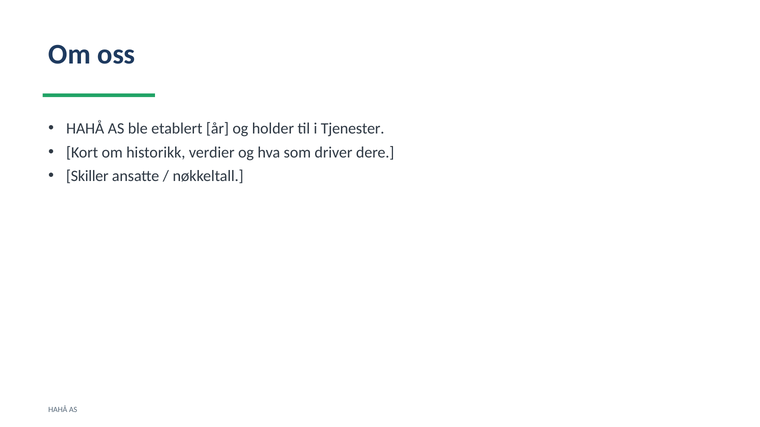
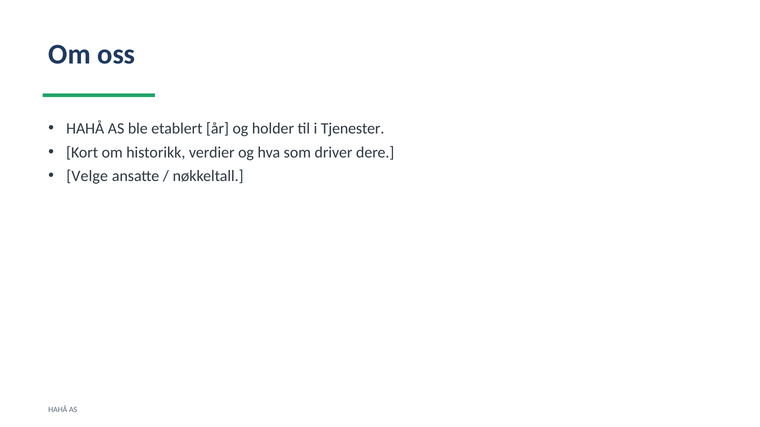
Skiller: Skiller -> Velge
